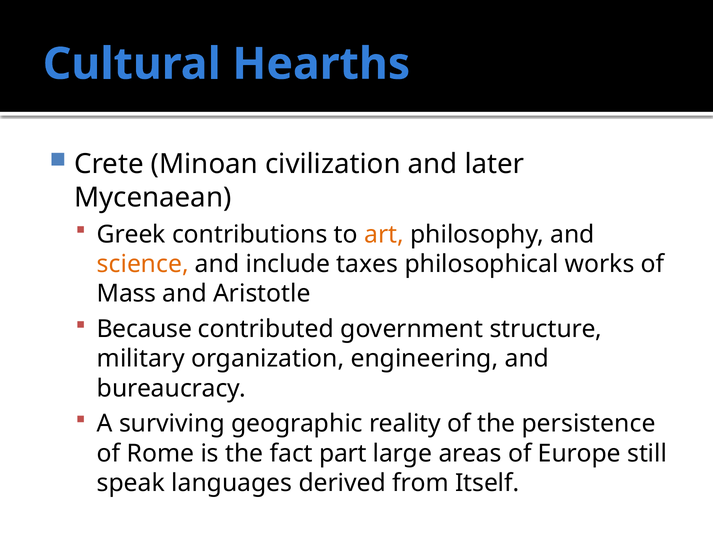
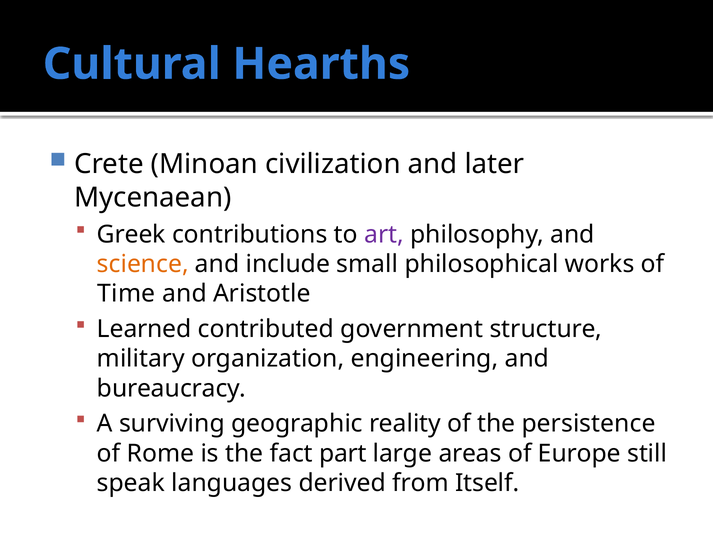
art colour: orange -> purple
taxes: taxes -> small
Mass: Mass -> Time
Because: Because -> Learned
